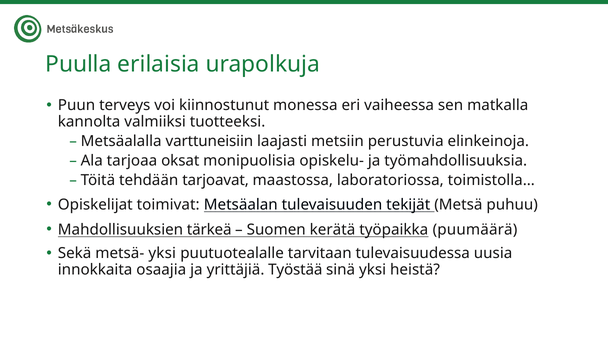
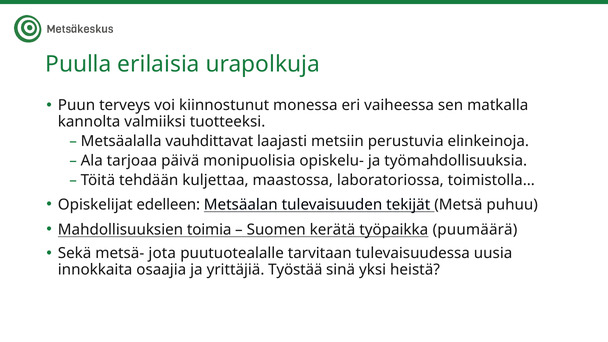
varttuneisiin: varttuneisiin -> vauhdittavat
oksat: oksat -> päivä
tarjoavat: tarjoavat -> kuljettaa
toimivat: toimivat -> edelleen
tärkeä: tärkeä -> toimia
metsä- yksi: yksi -> jota
